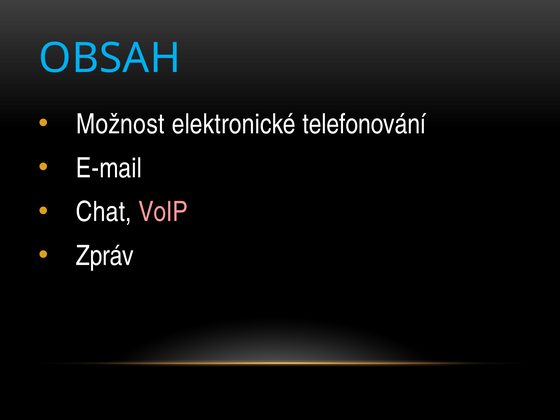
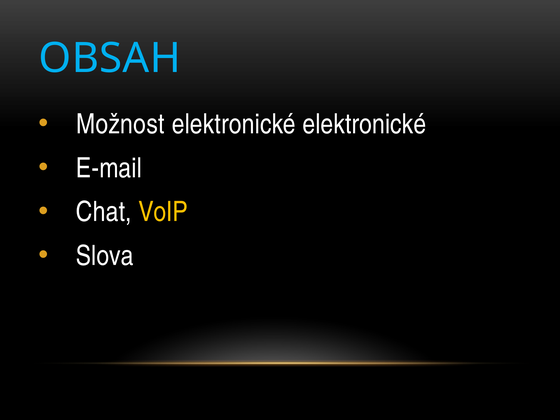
elektronické telefonování: telefonování -> elektronické
VoIP colour: pink -> yellow
Zpráv: Zpráv -> Slova
